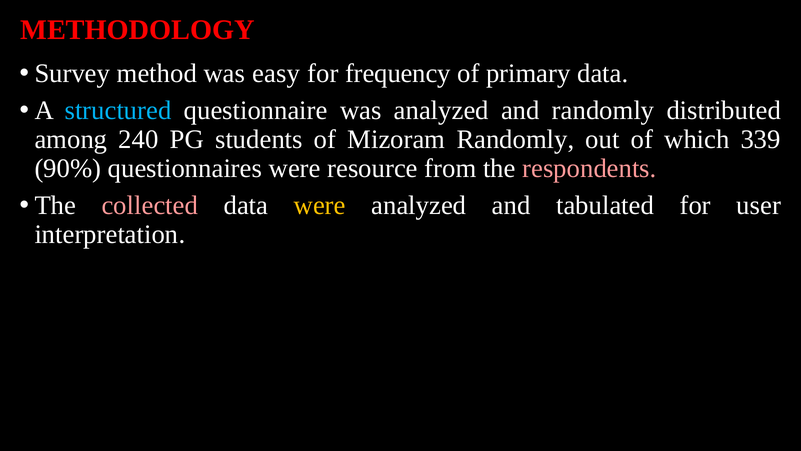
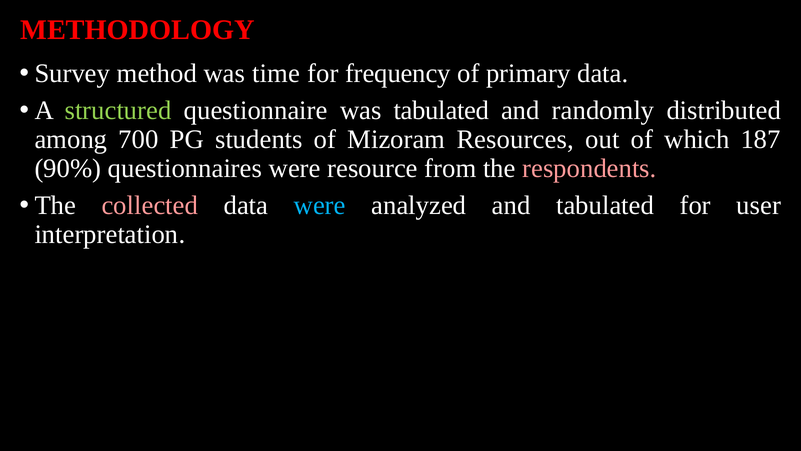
easy: easy -> time
structured colour: light blue -> light green
was analyzed: analyzed -> tabulated
240: 240 -> 700
Mizoram Randomly: Randomly -> Resources
339: 339 -> 187
were at (320, 205) colour: yellow -> light blue
